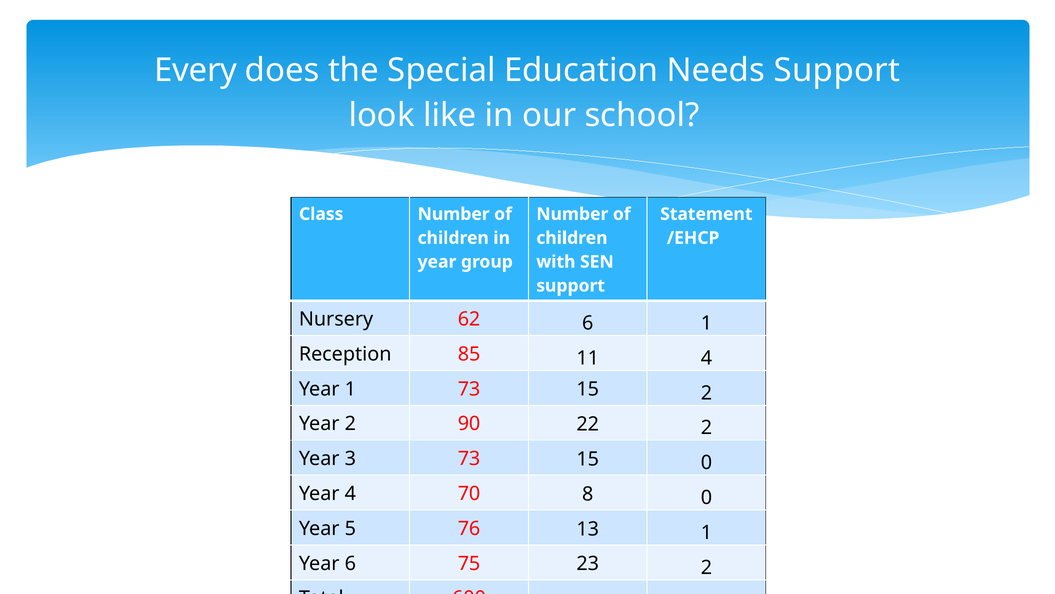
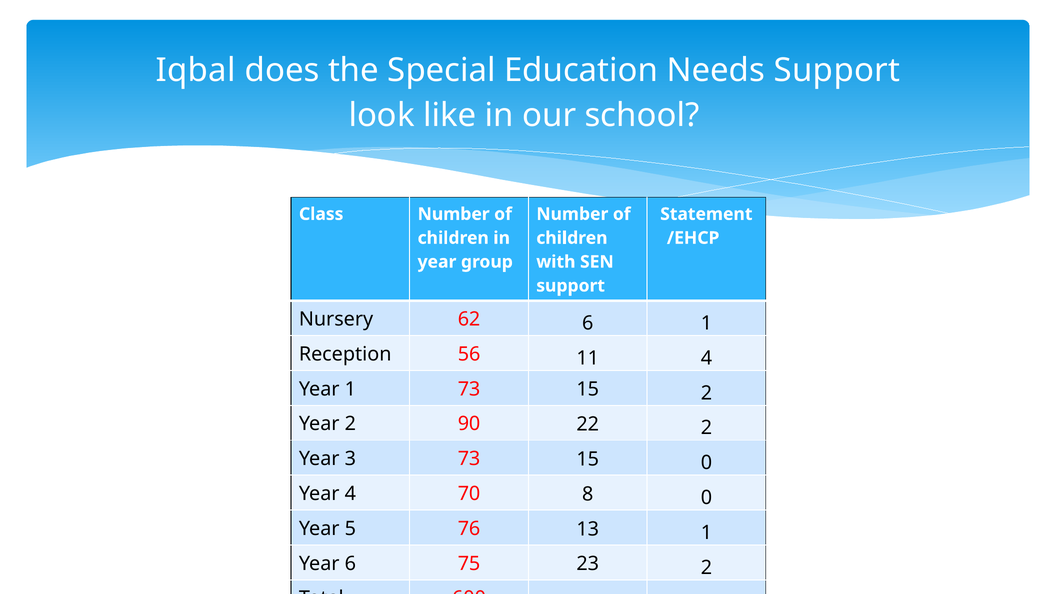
Every: Every -> Iqbal
85: 85 -> 56
